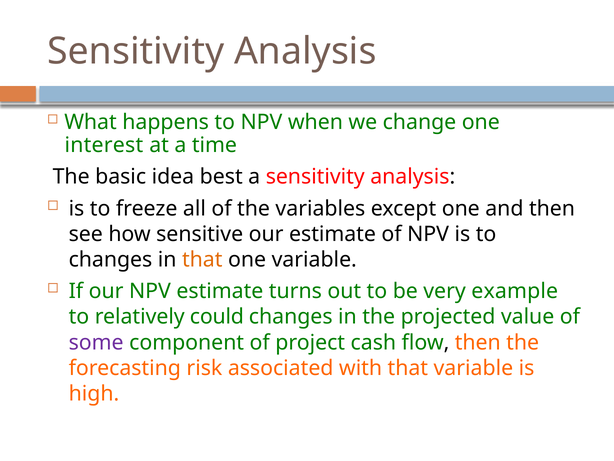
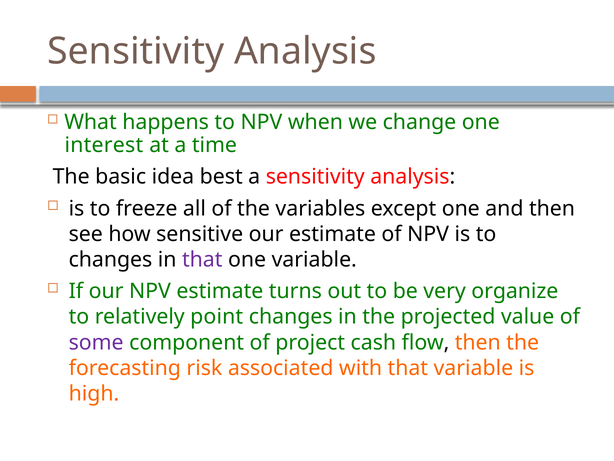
that at (202, 259) colour: orange -> purple
example: example -> organize
could: could -> point
